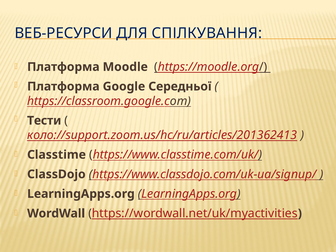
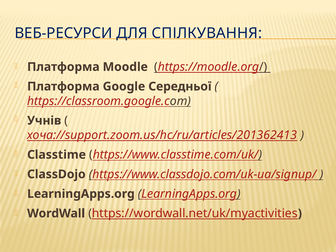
Тести: Тести -> Учнів
коло://support.zoom.us/hc/ru/articles/201362413: коло://support.zoom.us/hc/ru/articles/201362413 -> хоча://support.zoom.us/hc/ru/articles/201362413
